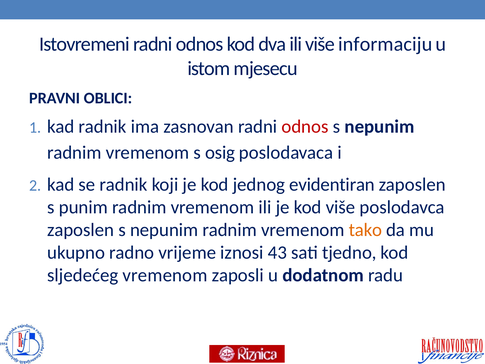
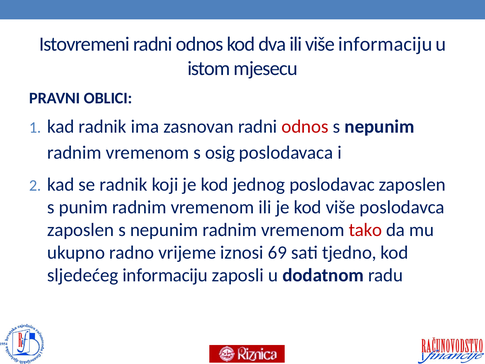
evidentiran: evidentiran -> poslodavac
tako colour: orange -> red
43: 43 -> 69
sljedećeg vremenom: vremenom -> informaciju
